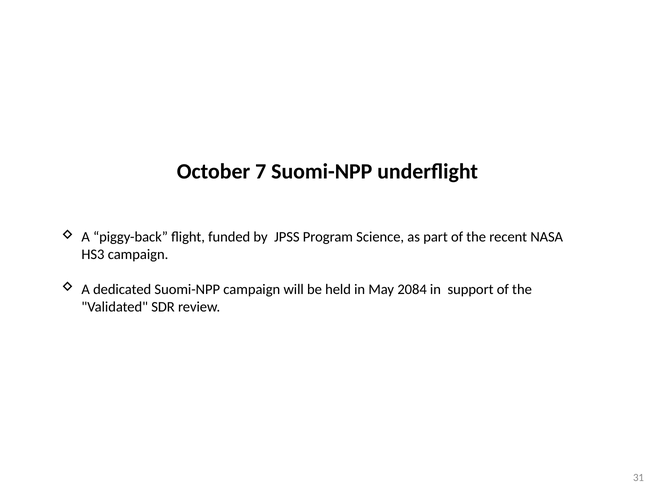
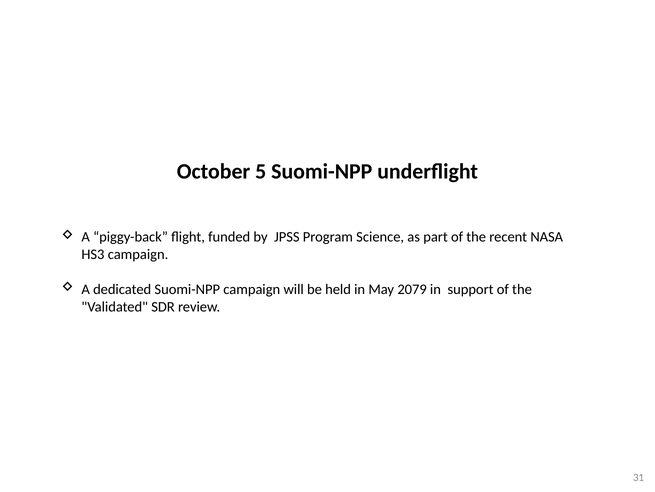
7: 7 -> 5
2084: 2084 -> 2079
